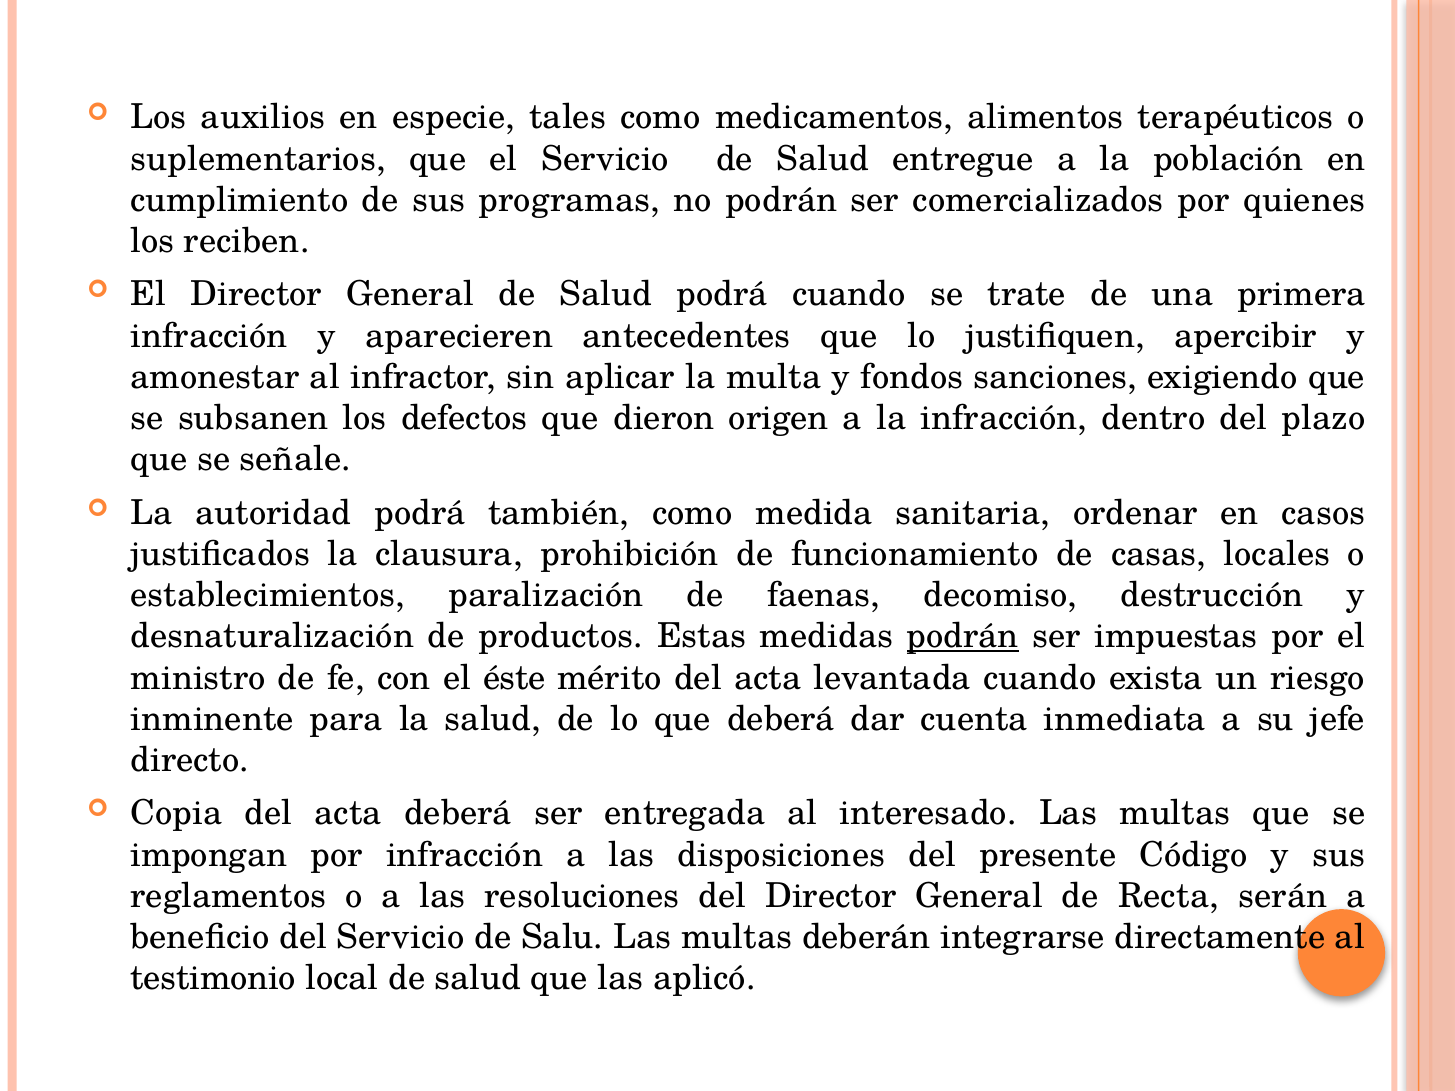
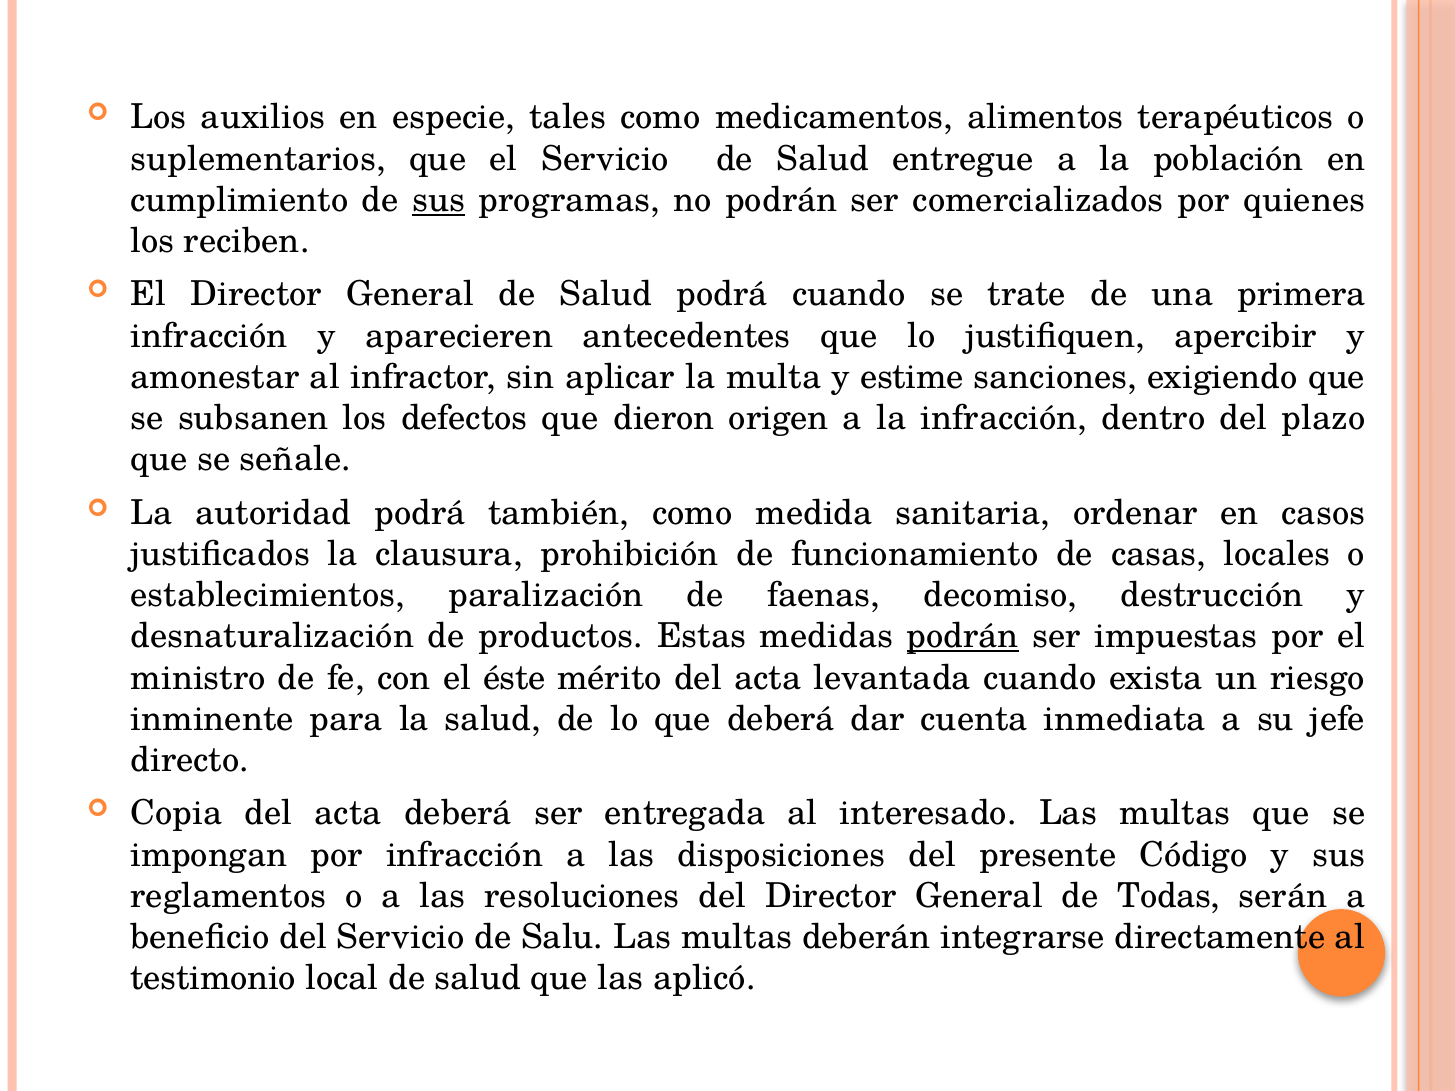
sus at (439, 200) underline: none -> present
fondos: fondos -> estime
Recta: Recta -> Todas
